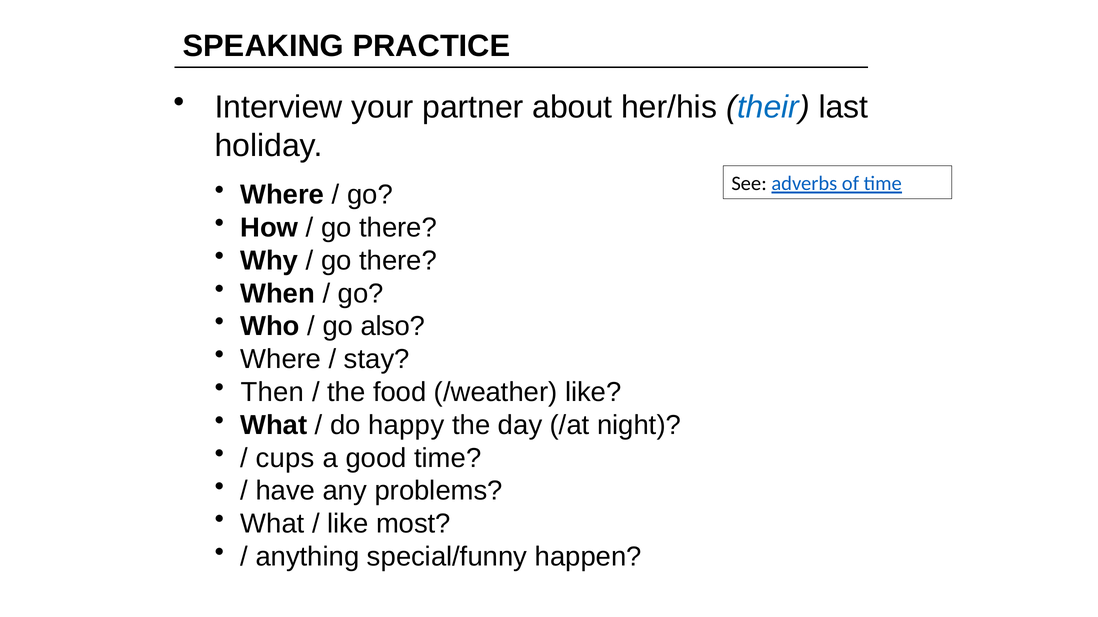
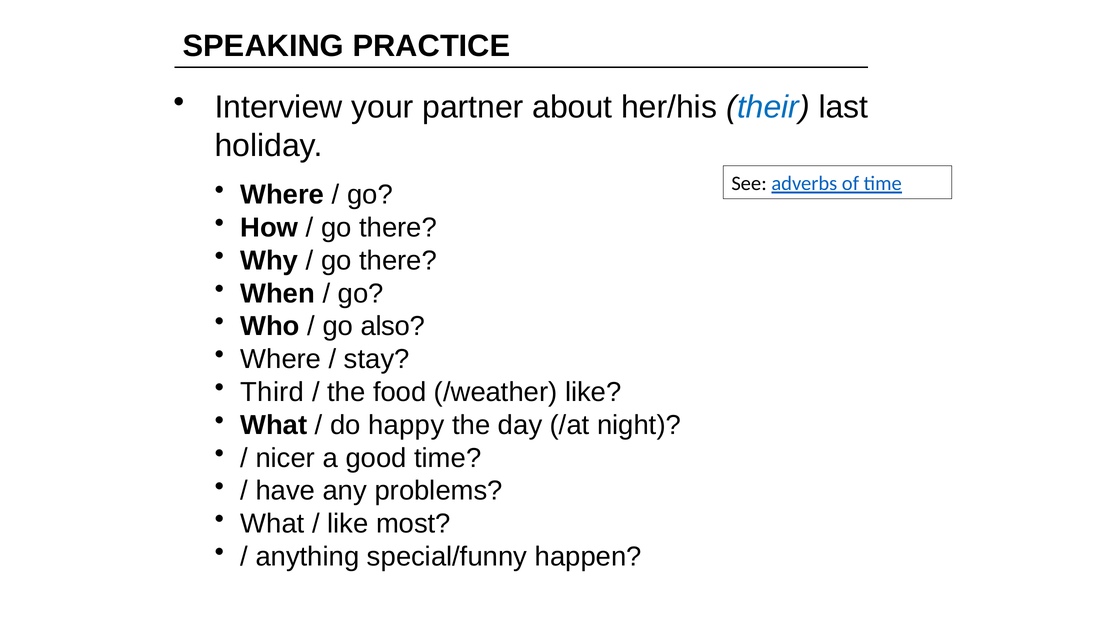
Then: Then -> Third
cups: cups -> nicer
